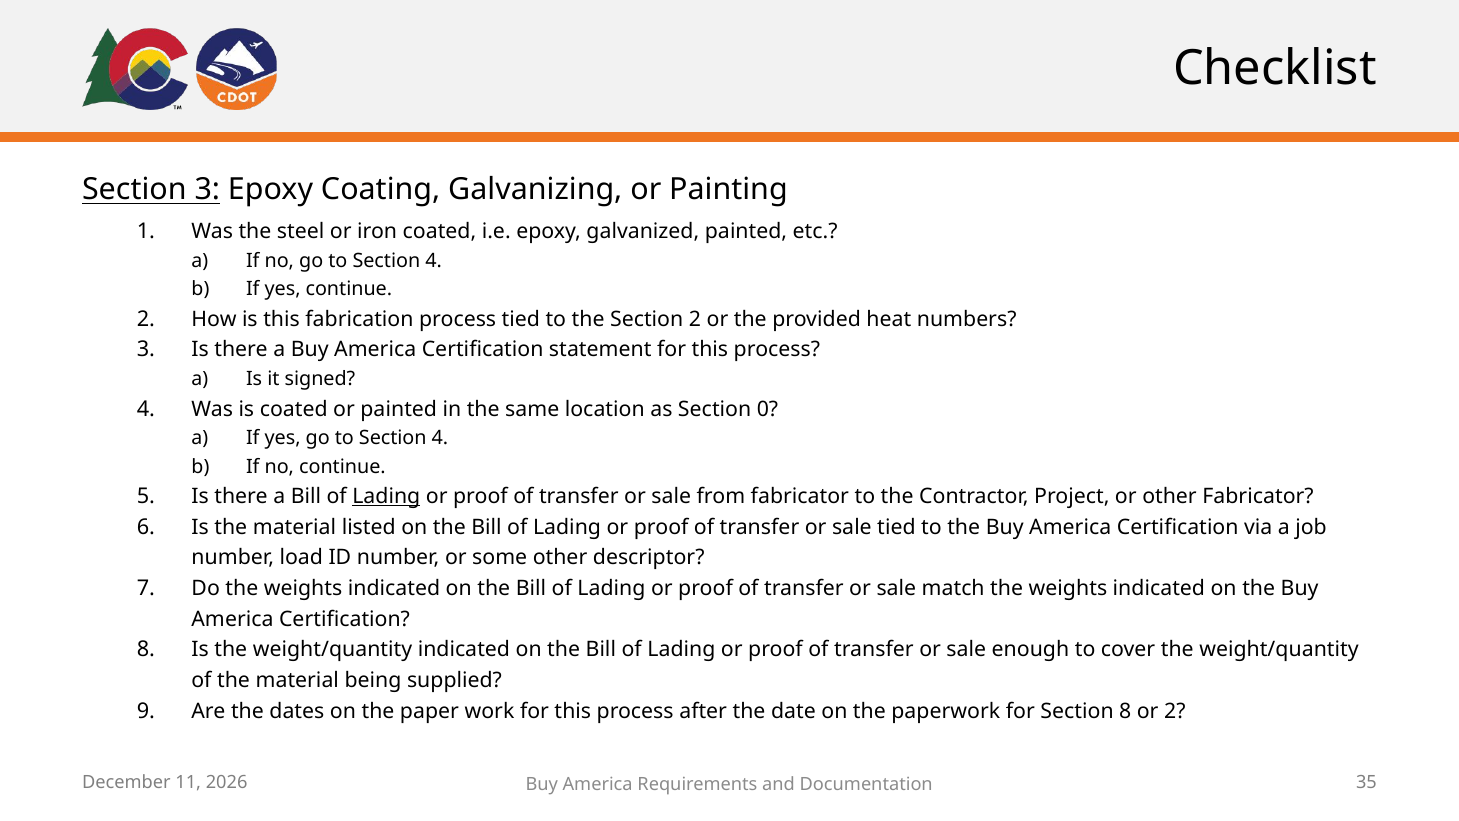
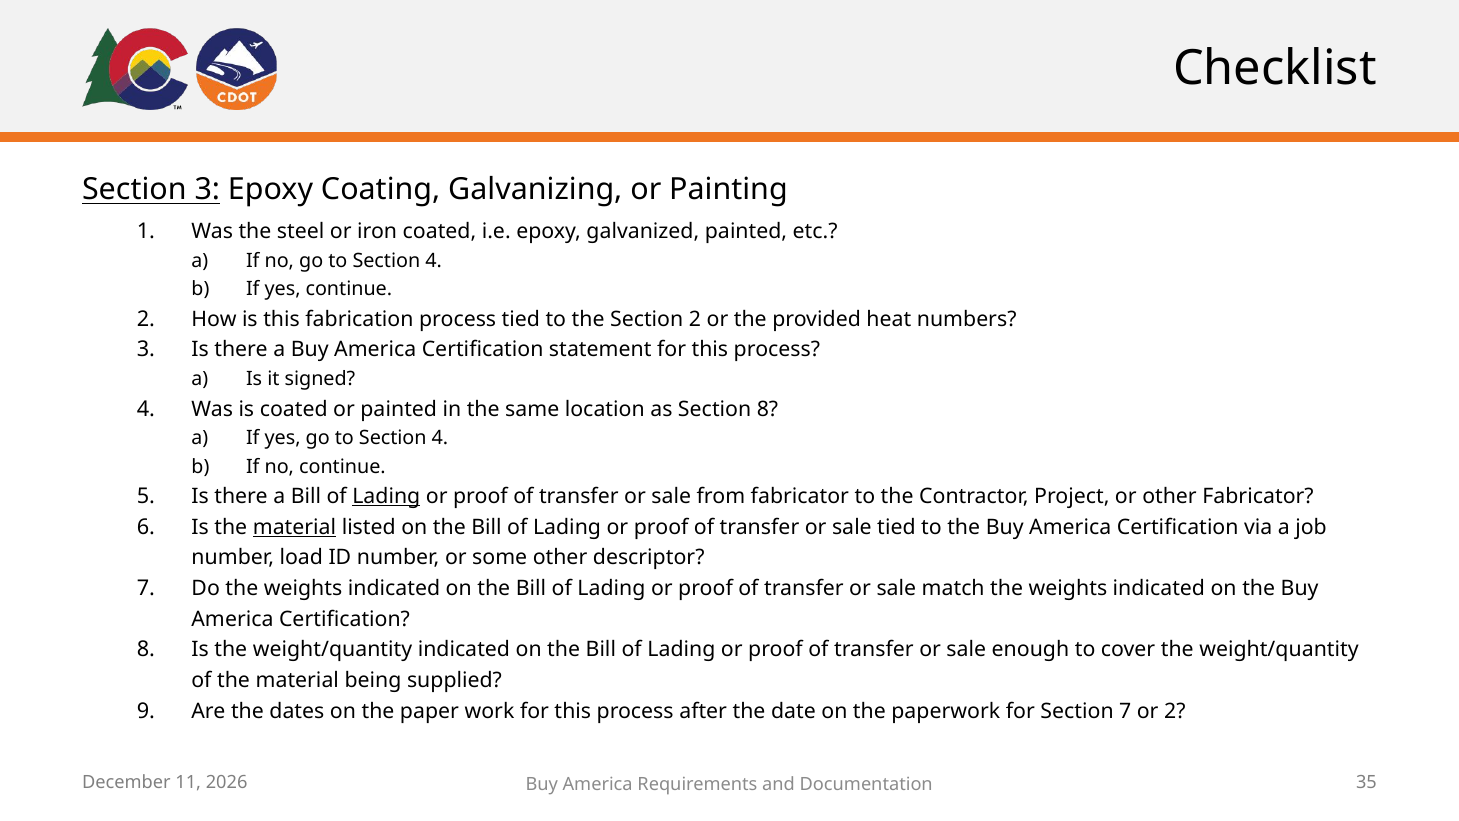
Section 0: 0 -> 8
material at (295, 527) underline: none -> present
Section 8: 8 -> 7
